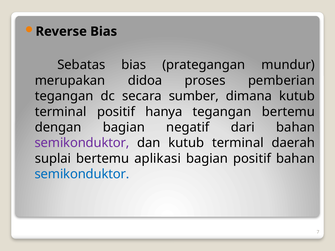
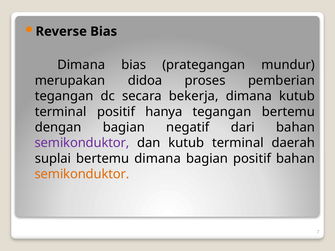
Sebatas at (81, 65): Sebatas -> Dimana
sumber: sumber -> bekerja
bertemu aplikasi: aplikasi -> dimana
semikonduktor at (82, 174) colour: blue -> orange
